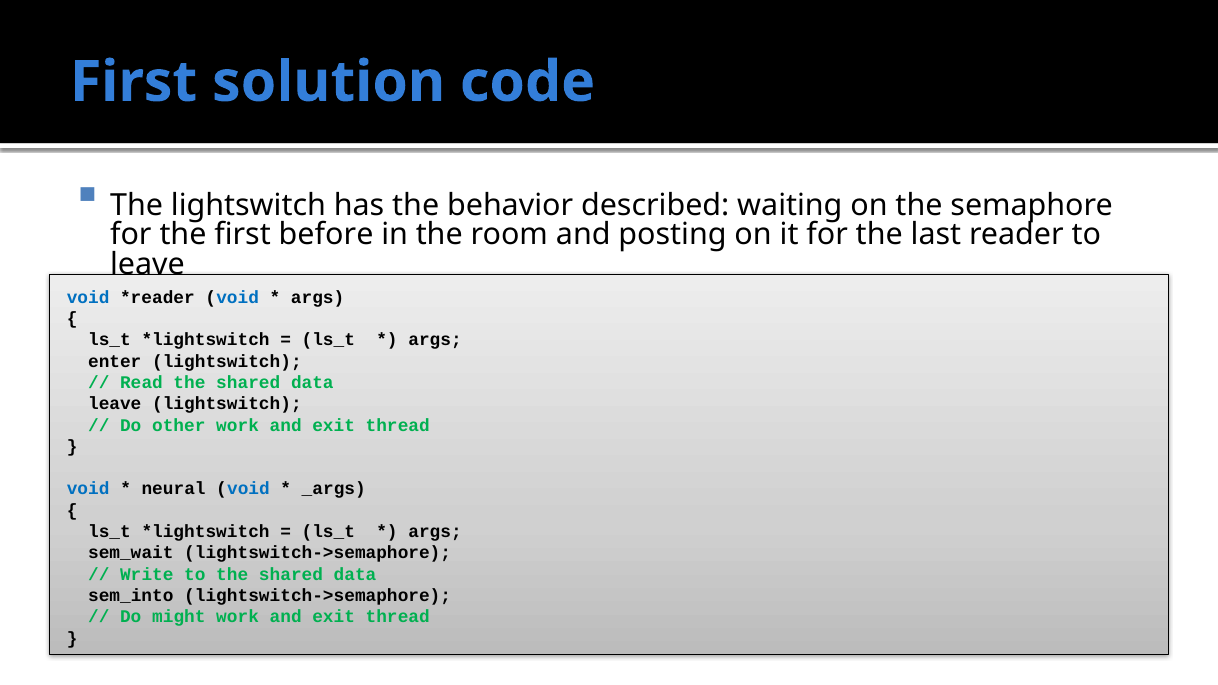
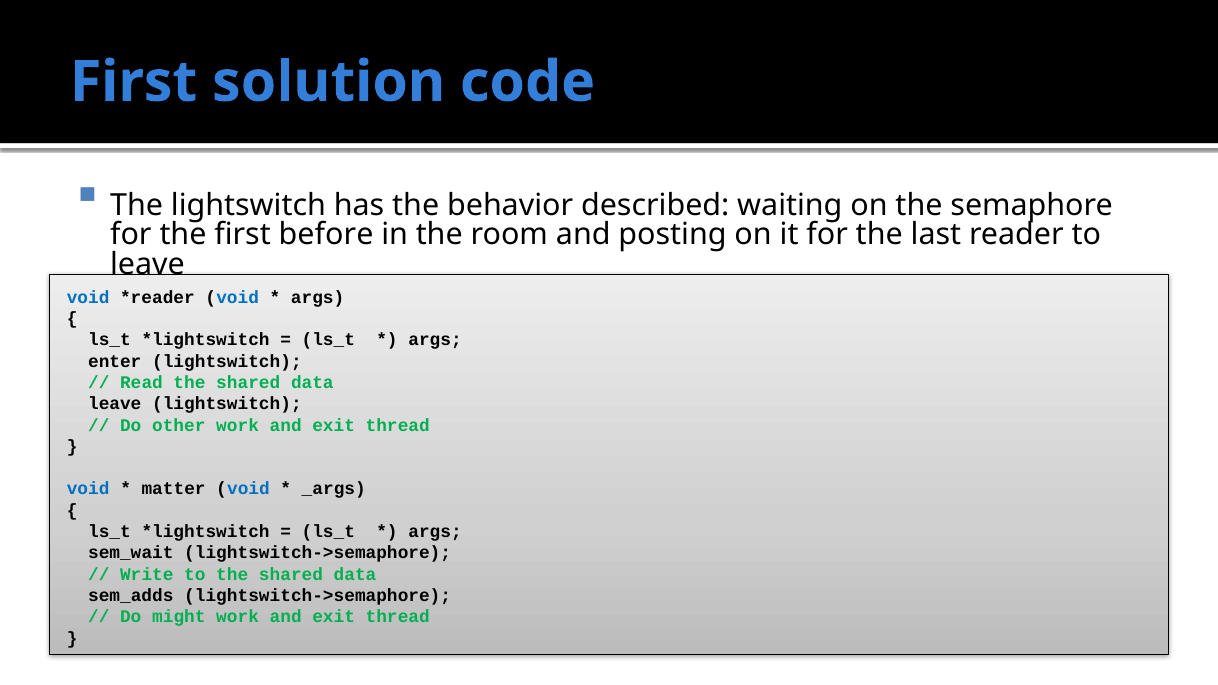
neural: neural -> matter
sem_into: sem_into -> sem_adds
